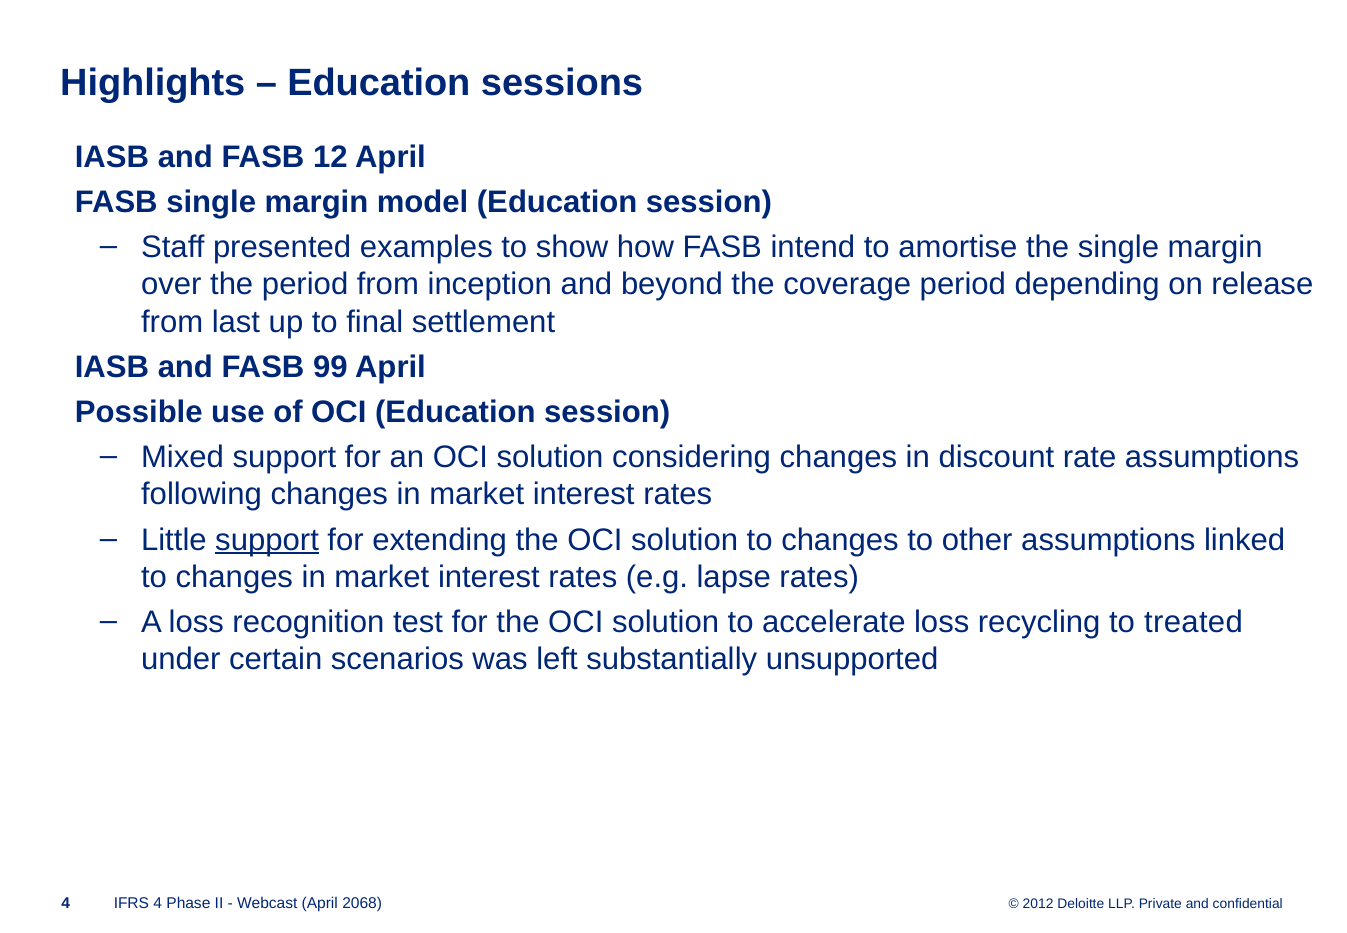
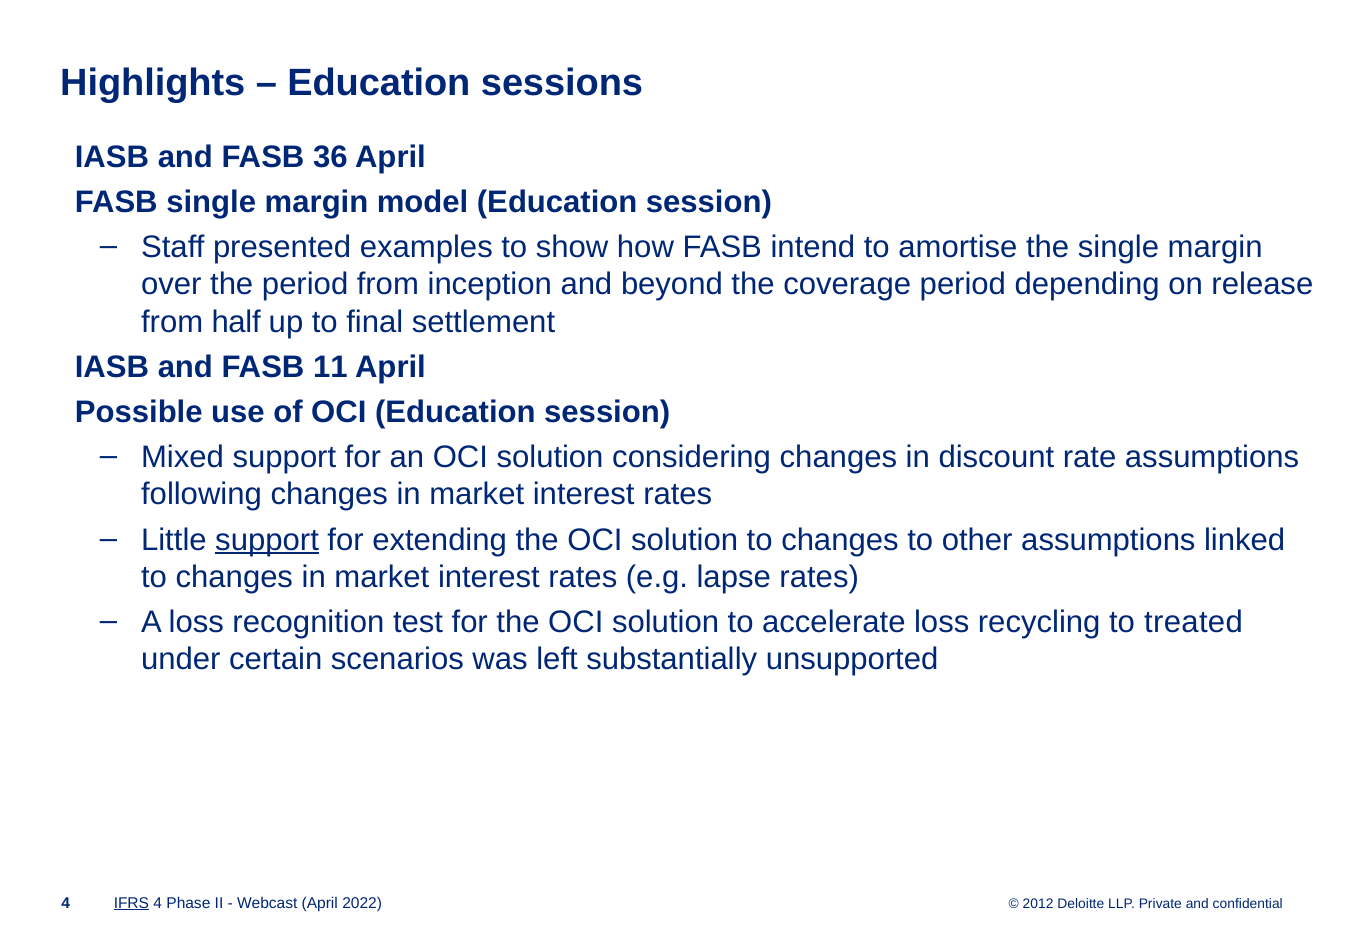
12: 12 -> 36
last: last -> half
99: 99 -> 11
IFRS underline: none -> present
2068: 2068 -> 2022
